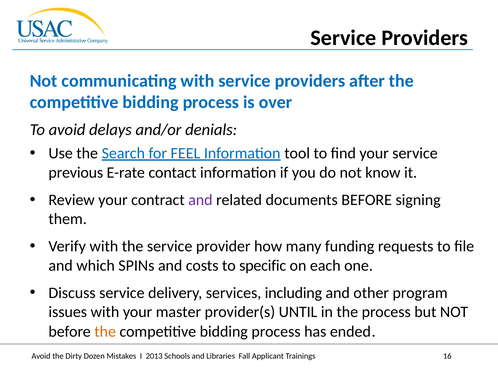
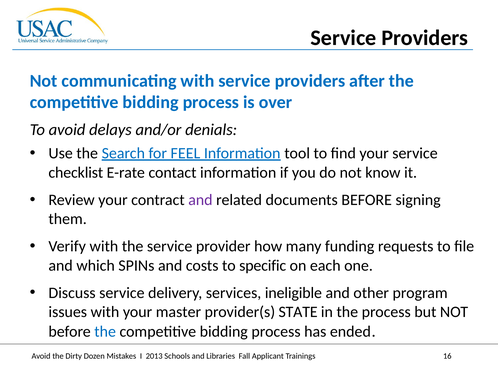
previous: previous -> checklist
including: including -> ineligible
UNTIL: UNTIL -> STATE
the at (105, 332) colour: orange -> blue
